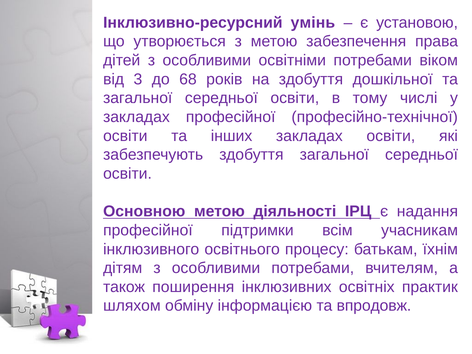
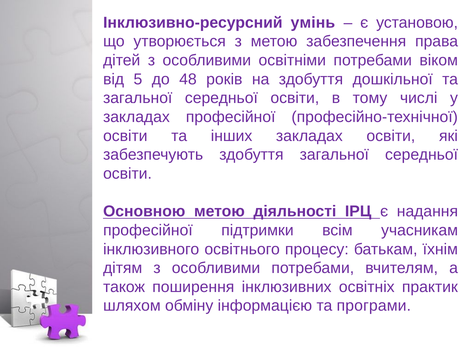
3: 3 -> 5
68: 68 -> 48
впродовж: впродовж -> програми
